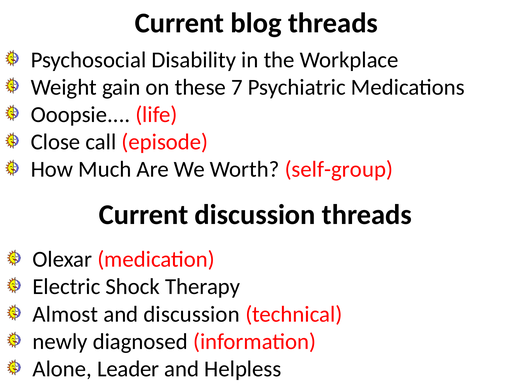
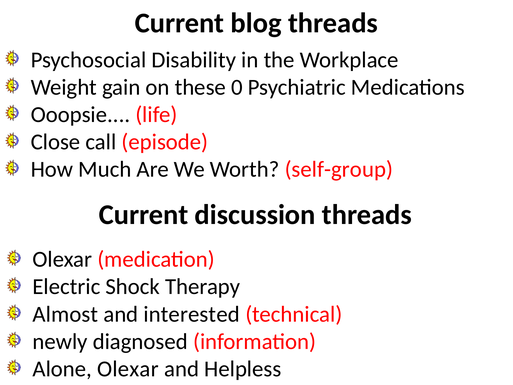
7: 7 -> 0
and discussion: discussion -> interested
Alone Leader: Leader -> Olexar
